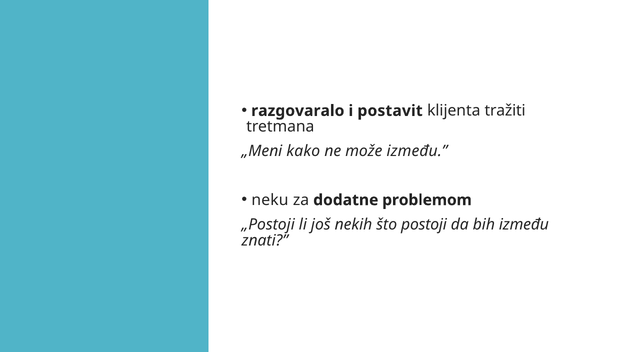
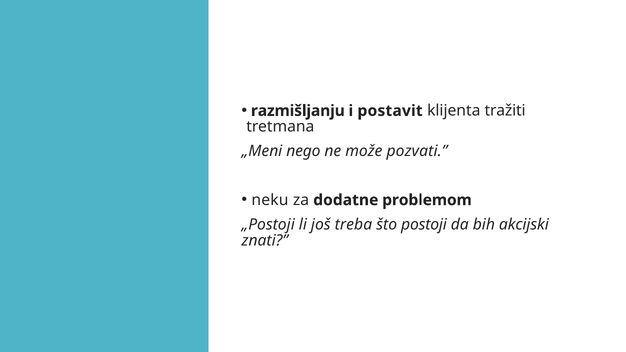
razgovaralo: razgovaralo -> razmišljanju
kako: kako -> nego
može između: između -> pozvati
nekih: nekih -> treba
bih između: između -> akcijski
